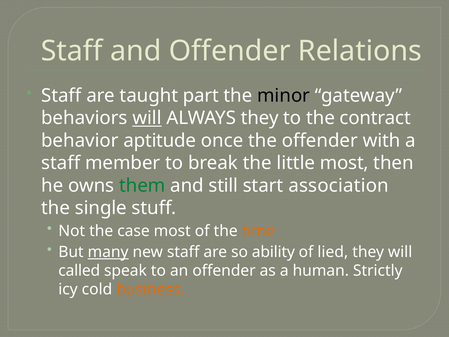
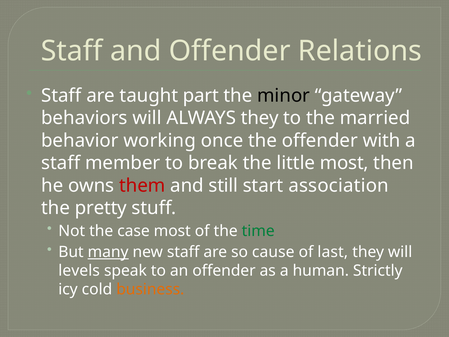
will at (147, 118) underline: present -> none
contract: contract -> married
aptitude: aptitude -> working
them colour: green -> red
single: single -> pretty
time colour: orange -> green
ability: ability -> cause
lied: lied -> last
called: called -> levels
